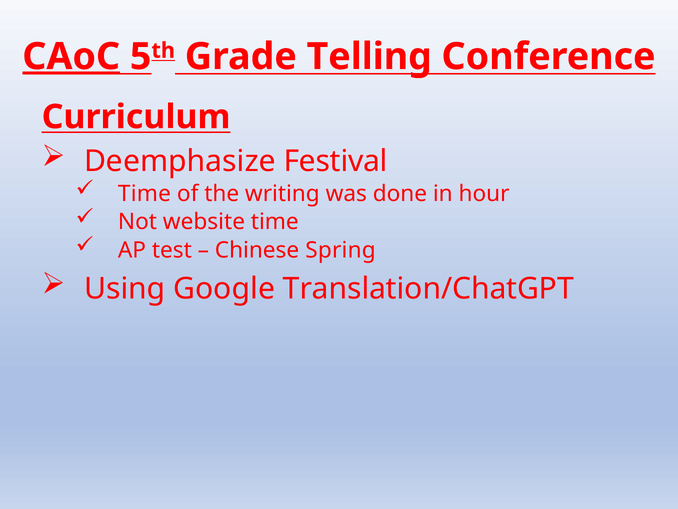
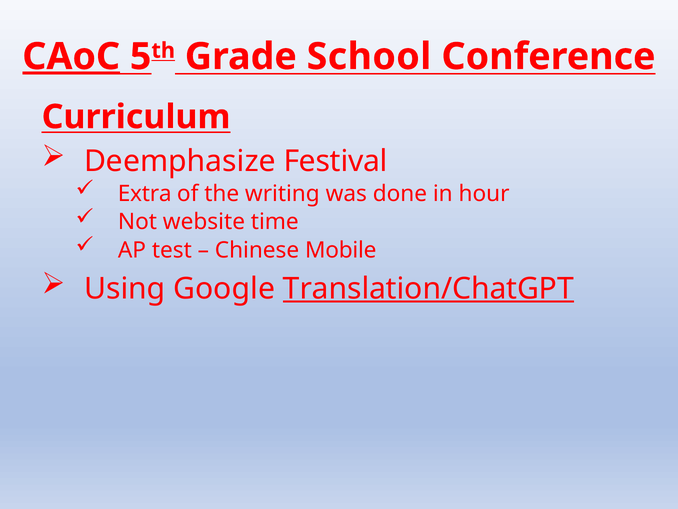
Telling: Telling -> School
Time at (144, 193): Time -> Extra
Spring: Spring -> Mobile
Translation/ChatGPT underline: none -> present
